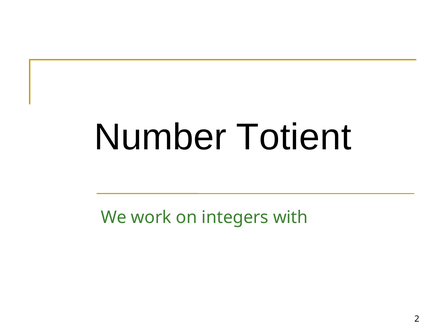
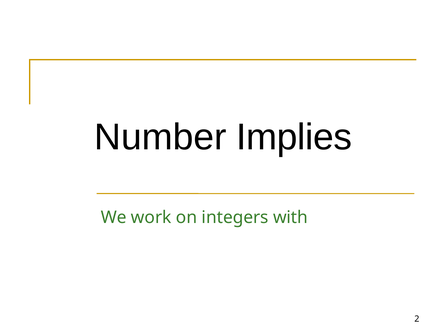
Totient: Totient -> Implies
